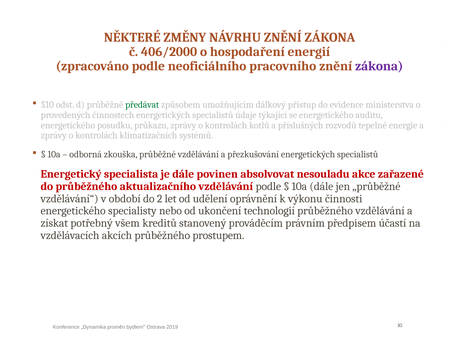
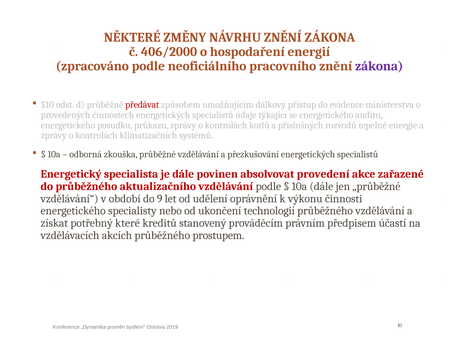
předávat colour: green -> red
nesouladu: nesouladu -> provedení
2: 2 -> 9
všem: všem -> které
